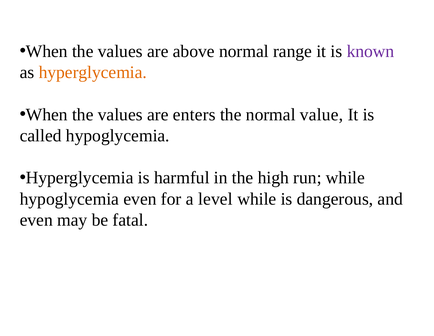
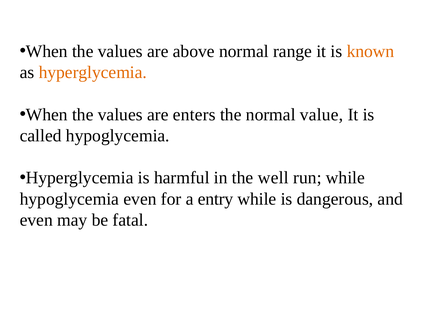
known colour: purple -> orange
high: high -> well
level: level -> entry
